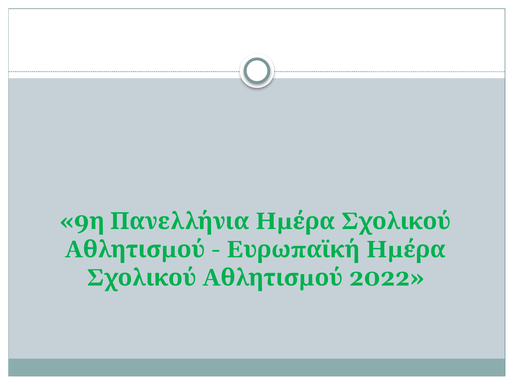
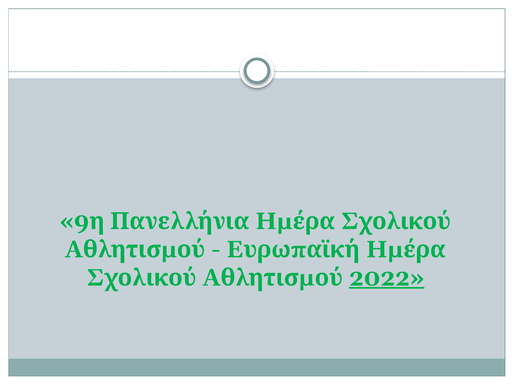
2022 underline: none -> present
